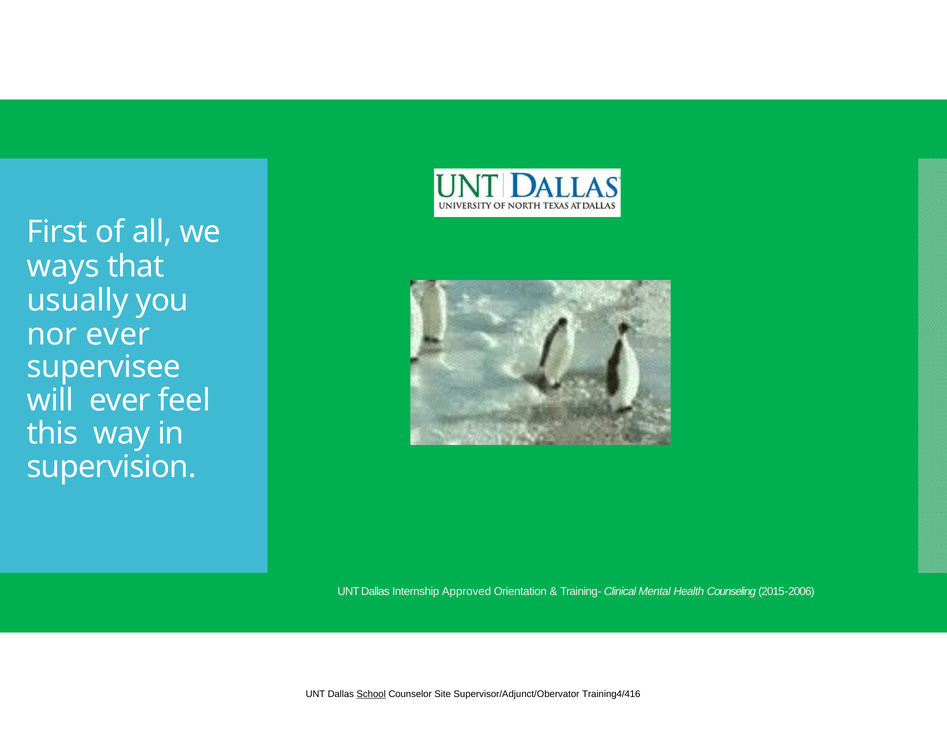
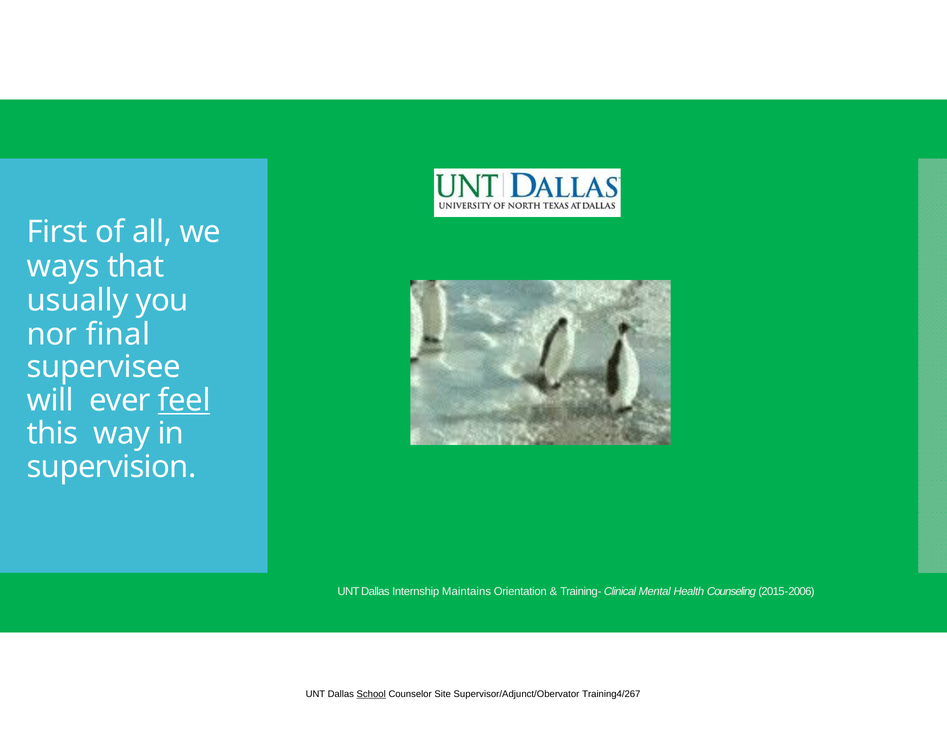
nor ever: ever -> final
feel underline: none -> present
Approved: Approved -> Maintains
Training4/416: Training4/416 -> Training4/267
